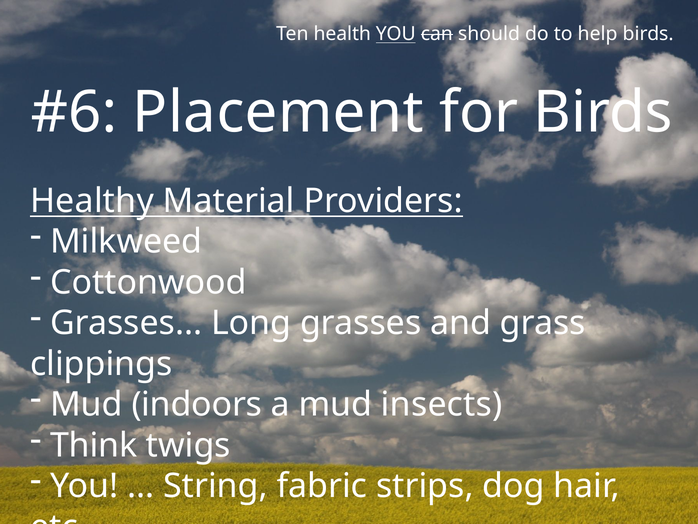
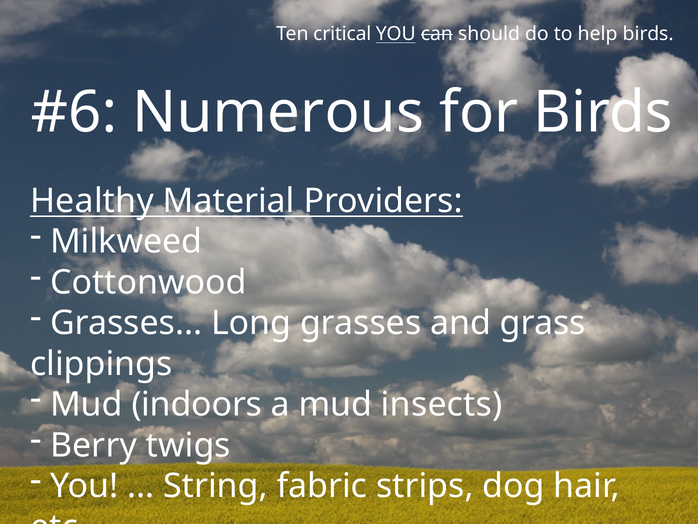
health: health -> critical
Placement: Placement -> Numerous
Think: Think -> Berry
